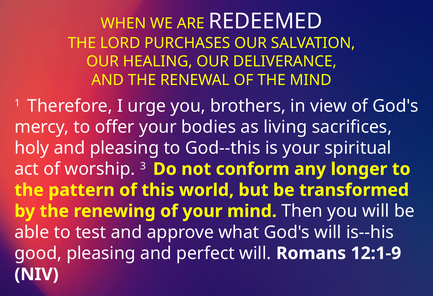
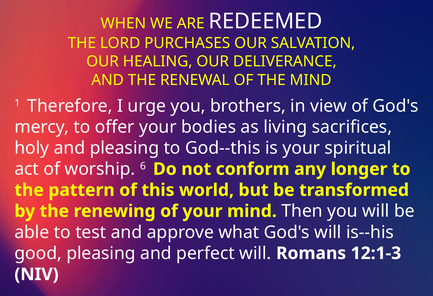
3: 3 -> 6
12:1-9: 12:1-9 -> 12:1-3
